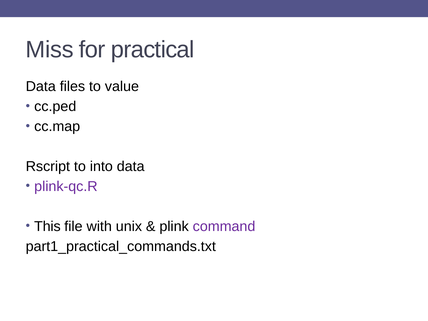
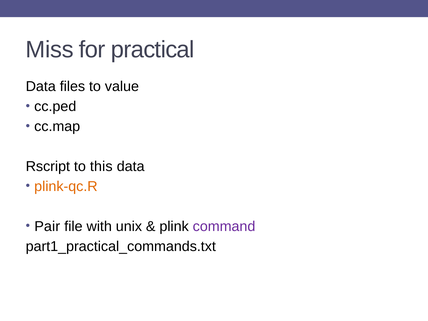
into: into -> this
plink-qc.R colour: purple -> orange
This: This -> Pair
